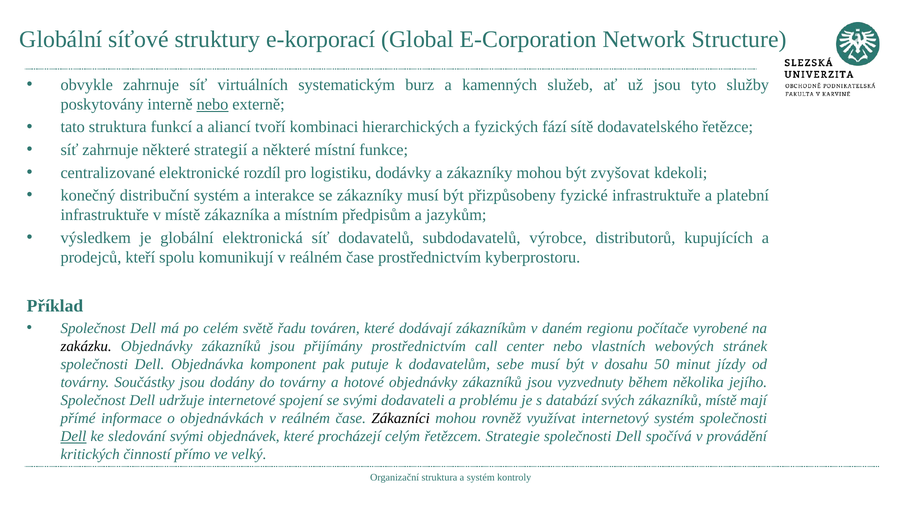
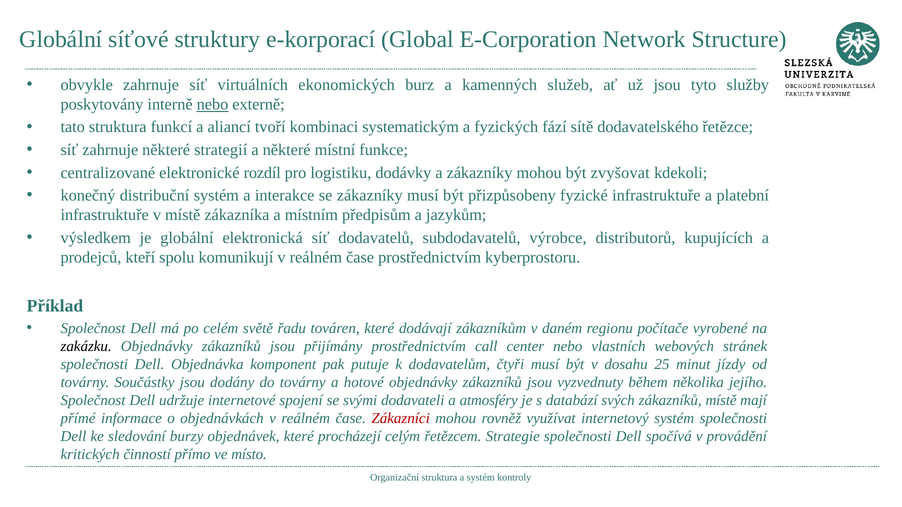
systematickým: systematickým -> ekonomických
hierarchických: hierarchických -> systematickým
sebe: sebe -> čtyři
50: 50 -> 25
problému: problému -> atmosféry
Zákazníci colour: black -> red
Dell at (73, 437) underline: present -> none
sledování svými: svými -> burzy
velký: velký -> místo
